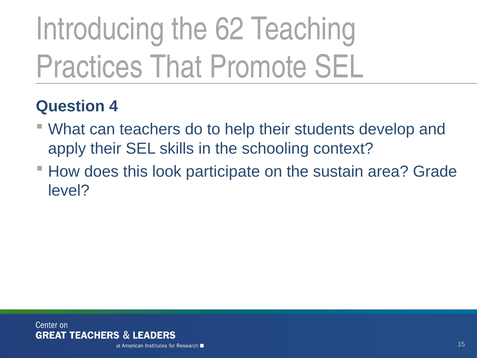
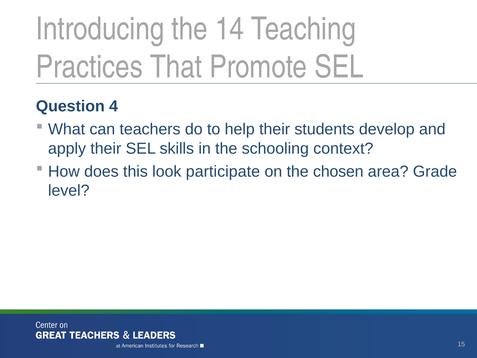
62: 62 -> 14
sustain: sustain -> chosen
